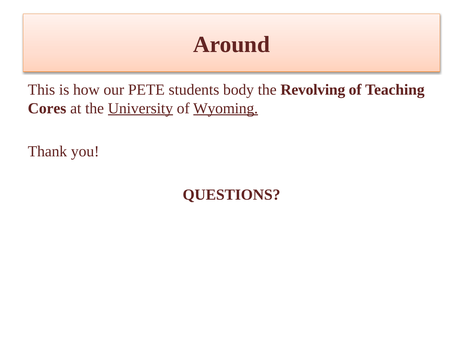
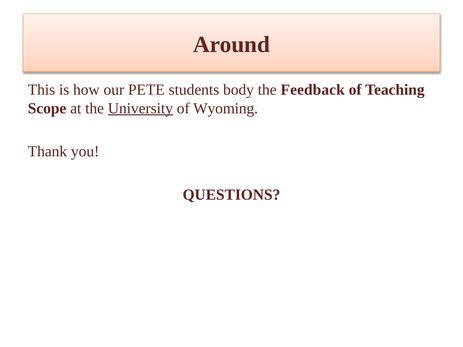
Revolving: Revolving -> Feedback
Cores: Cores -> Scope
Wyoming underline: present -> none
